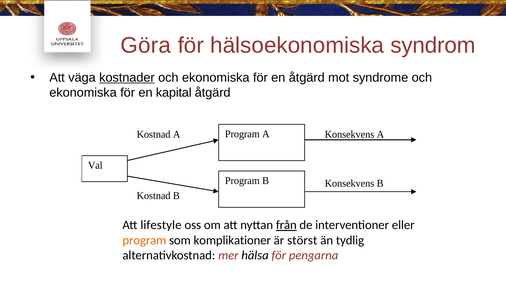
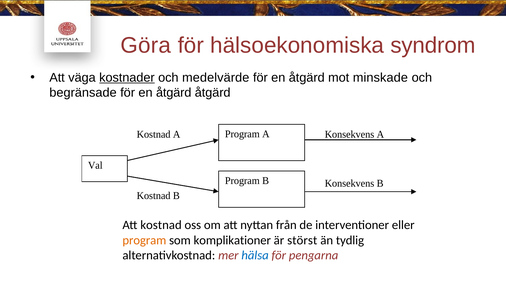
ekonomiska at (216, 77): ekonomiska -> medelvärde
syndrome: syndrome -> minskade
ekonomiska at (83, 93): ekonomiska -> begränsade
kapital at (174, 93): kapital -> åtgärd
Att lifestyle: lifestyle -> kostnad
från underline: present -> none
hälsa colour: black -> blue
